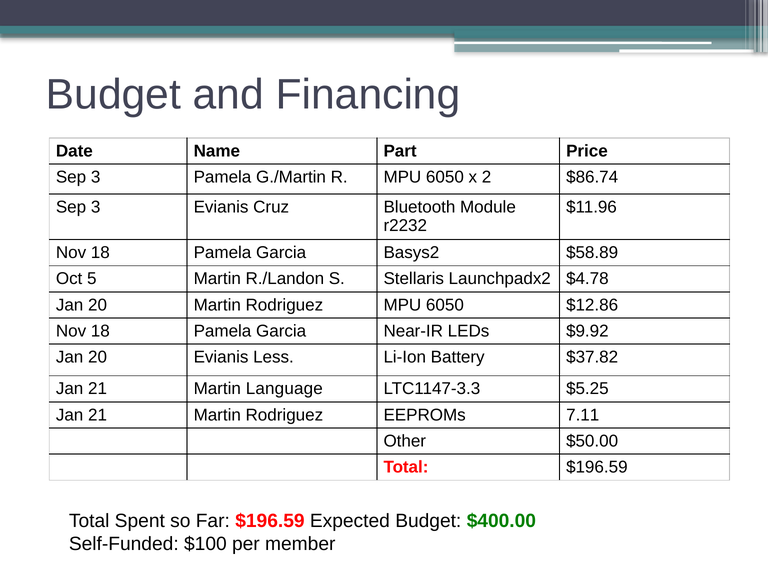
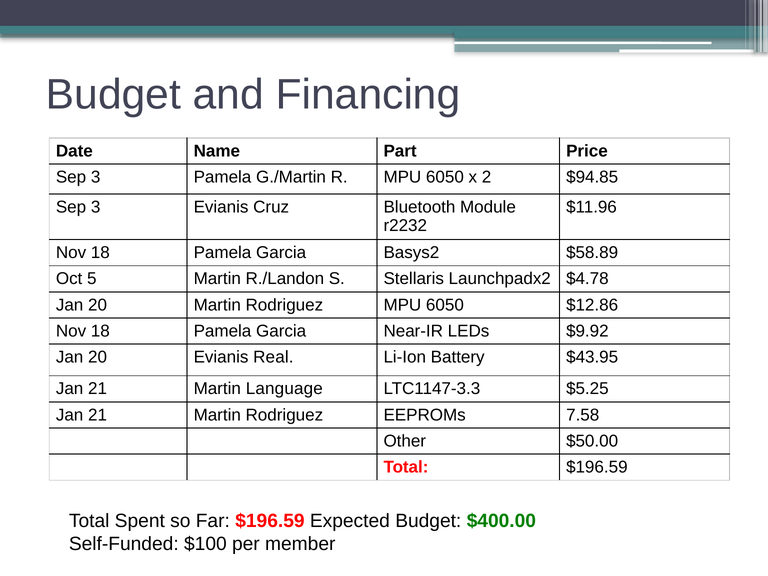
$86.74: $86.74 -> $94.85
Less: Less -> Real
$37.82: $37.82 -> $43.95
7.11: 7.11 -> 7.58
